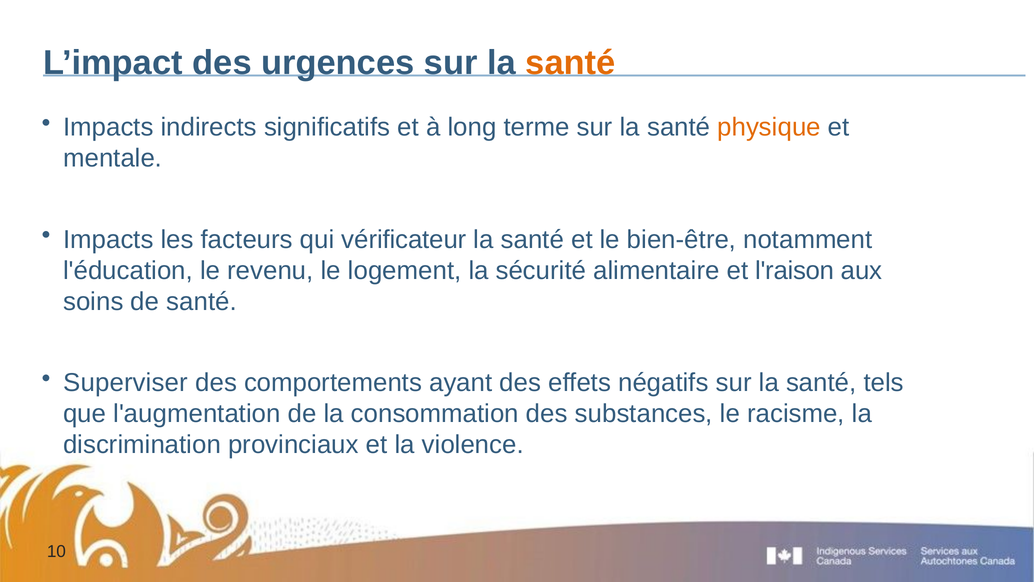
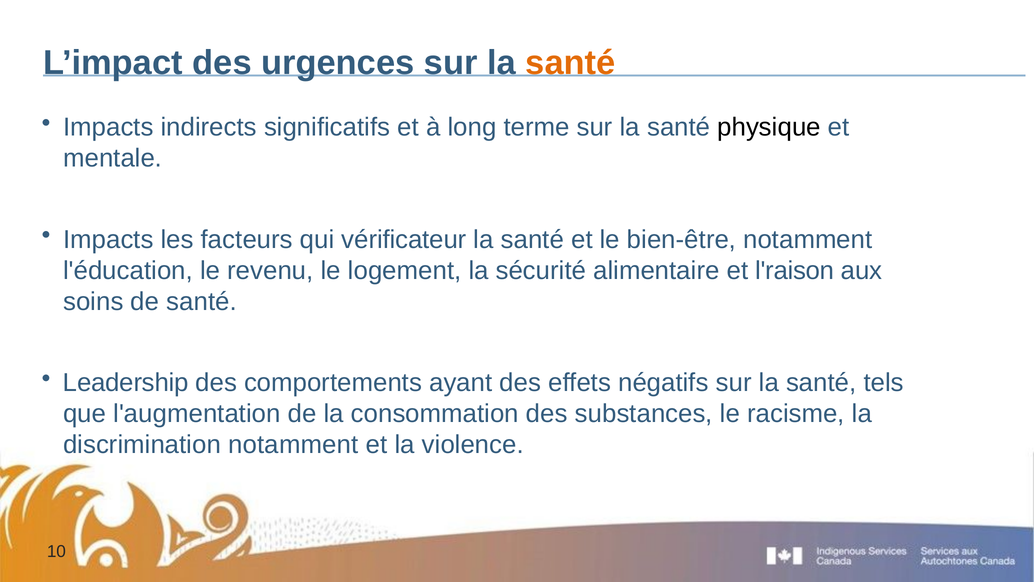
physique colour: orange -> black
Superviser: Superviser -> Leadership
discrimination provinciaux: provinciaux -> notamment
